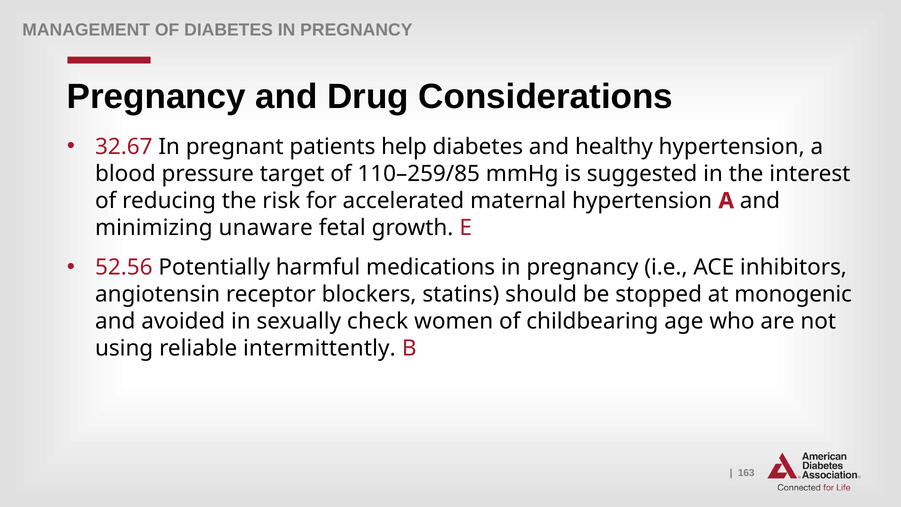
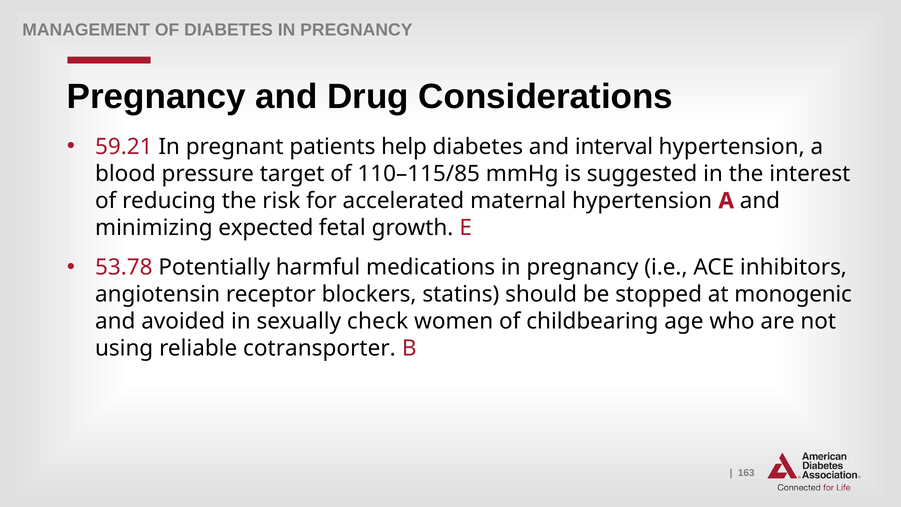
32.67: 32.67 -> 59.21
healthy: healthy -> interval
110–259/85: 110–259/85 -> 110–115/85
unaware: unaware -> expected
52.56: 52.56 -> 53.78
intermittently: intermittently -> cotransporter
